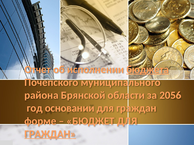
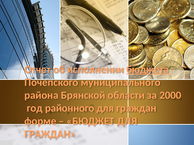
2056: 2056 -> 2000
основании: основании -> районного
ГРАЖДАН at (50, 134) underline: present -> none
